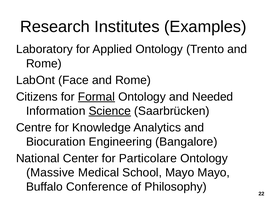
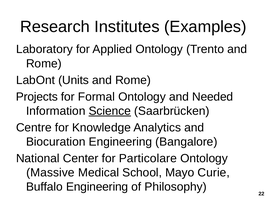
Face: Face -> Units
Citizens: Citizens -> Projects
Formal underline: present -> none
Mayo Mayo: Mayo -> Curie
Buffalo Conference: Conference -> Engineering
